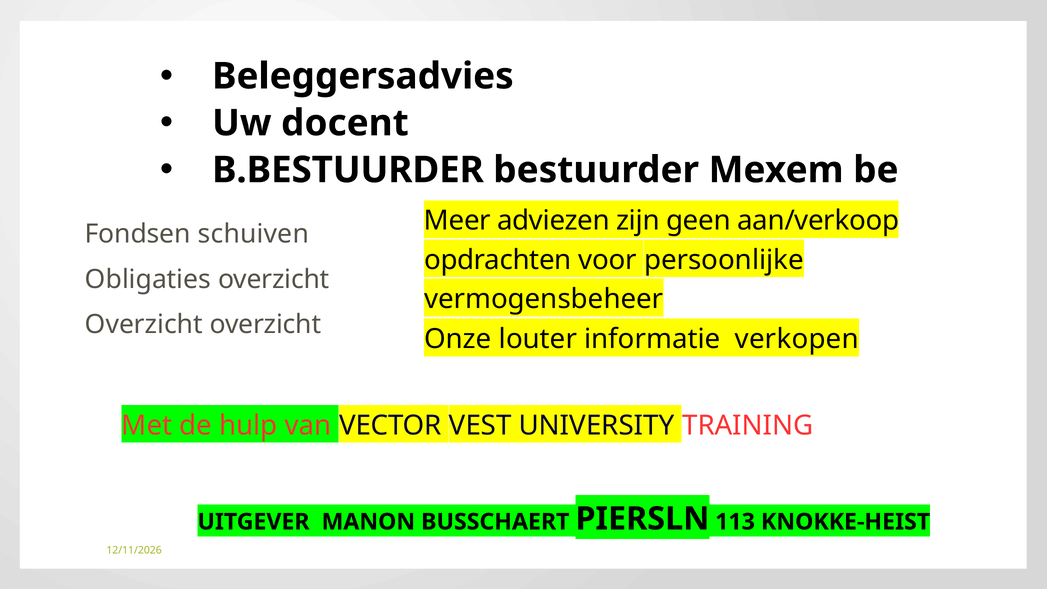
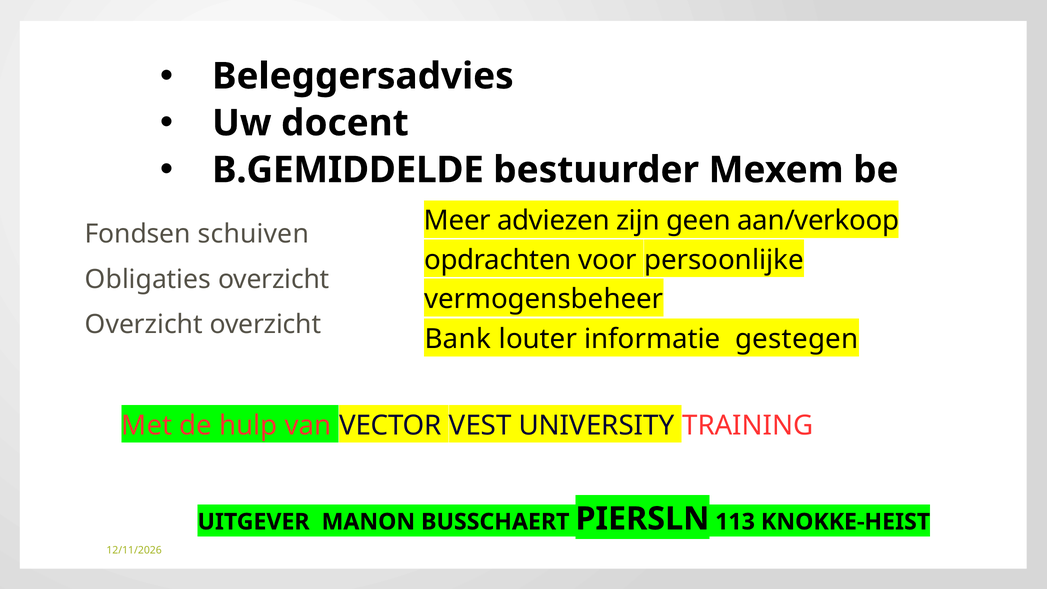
B.BESTUURDER: B.BESTUURDER -> B.GEMIDDELDE
Onze: Onze -> Bank
verkopen: verkopen -> gestegen
